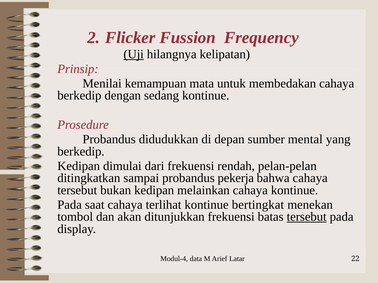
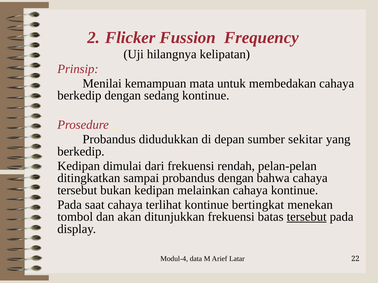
Uji underline: present -> none
mental: mental -> sekitar
probandus pekerja: pekerja -> dengan
